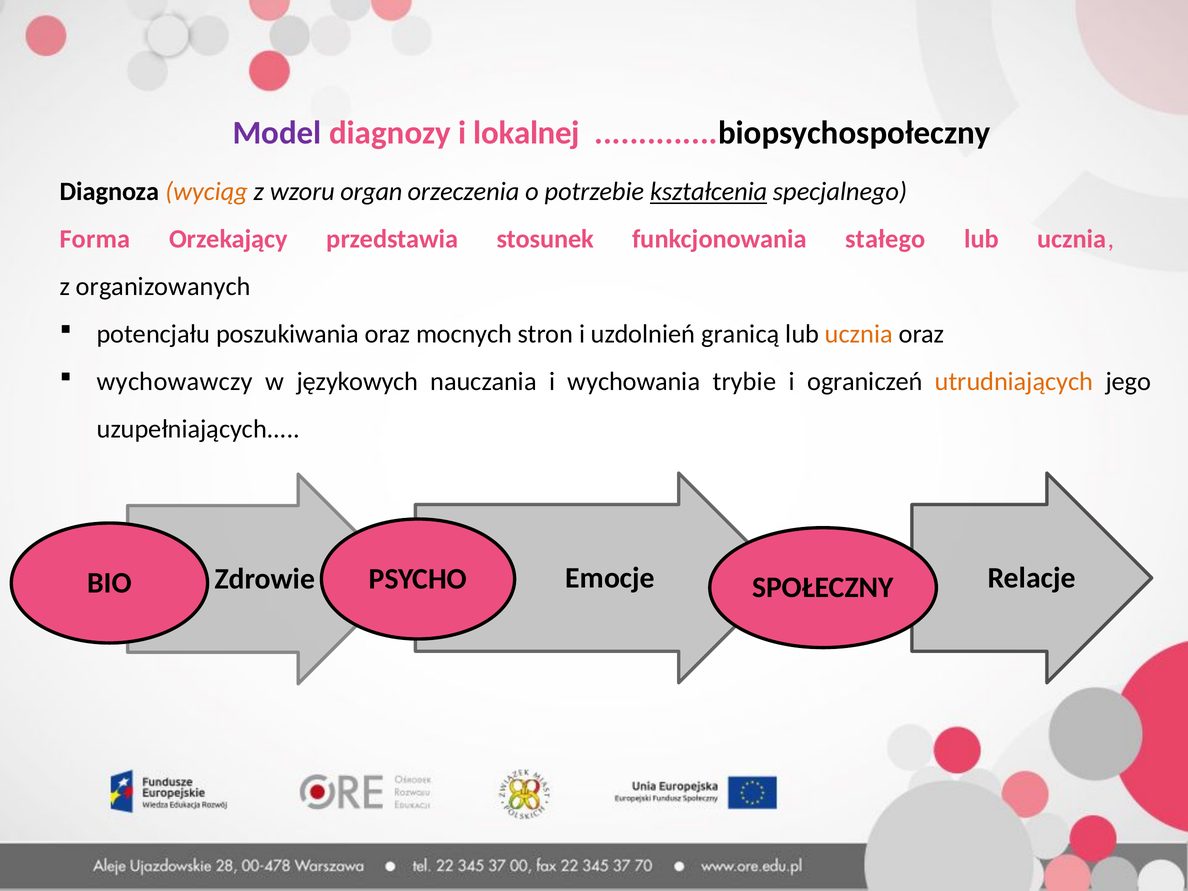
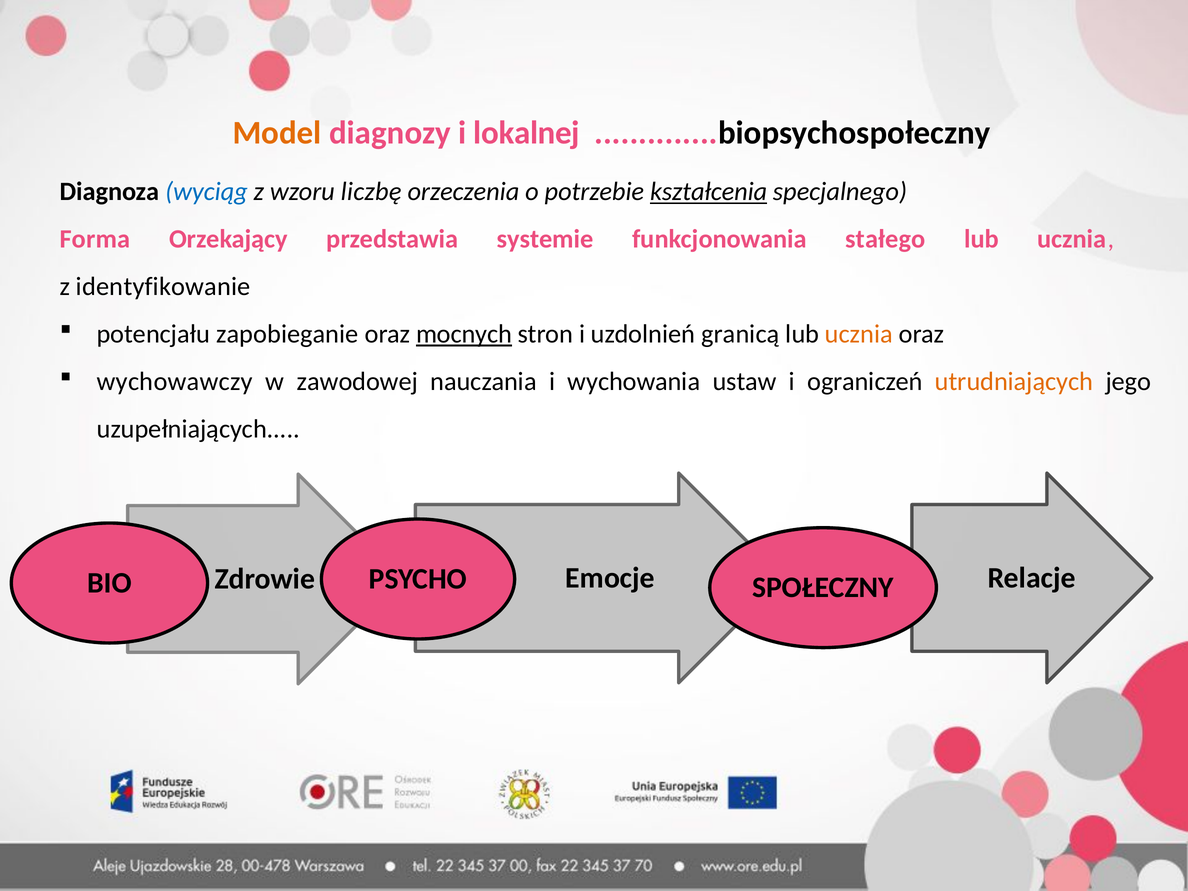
Model colour: purple -> orange
wyciąg colour: orange -> blue
organ: organ -> liczbę
stosunek: stosunek -> systemie
organizowanych: organizowanych -> identyfikowanie
poszukiwania: poszukiwania -> zapobieganie
mocnych underline: none -> present
językowych: językowych -> zawodowej
trybie: trybie -> ustaw
